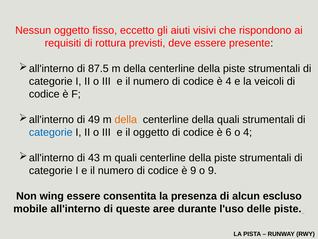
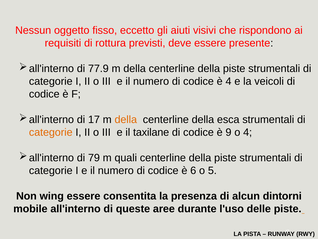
87.5: 87.5 -> 77.9
49: 49 -> 17
della quali: quali -> esca
categorie at (51, 132) colour: blue -> orange
il oggetto: oggetto -> taxilane
6: 6 -> 9
43: 43 -> 79
è 9: 9 -> 6
o 9: 9 -> 5
escluso: escluso -> dintorni
